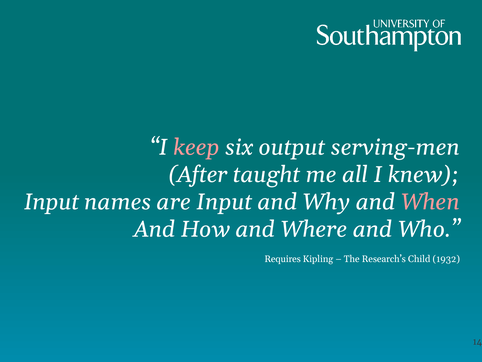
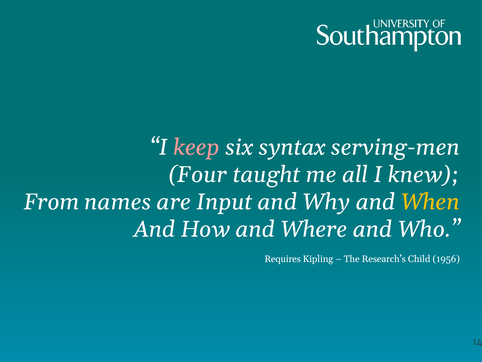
output: output -> syntax
After: After -> Four
Input at (52, 202): Input -> From
When colour: pink -> yellow
1932: 1932 -> 1956
